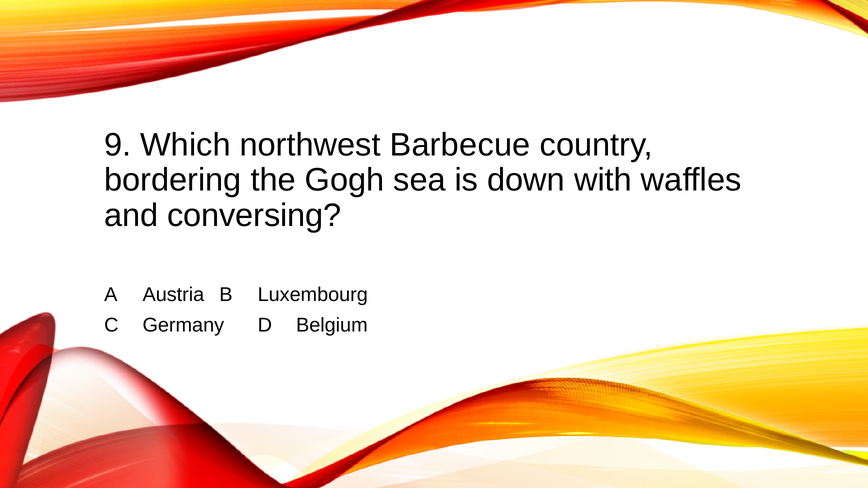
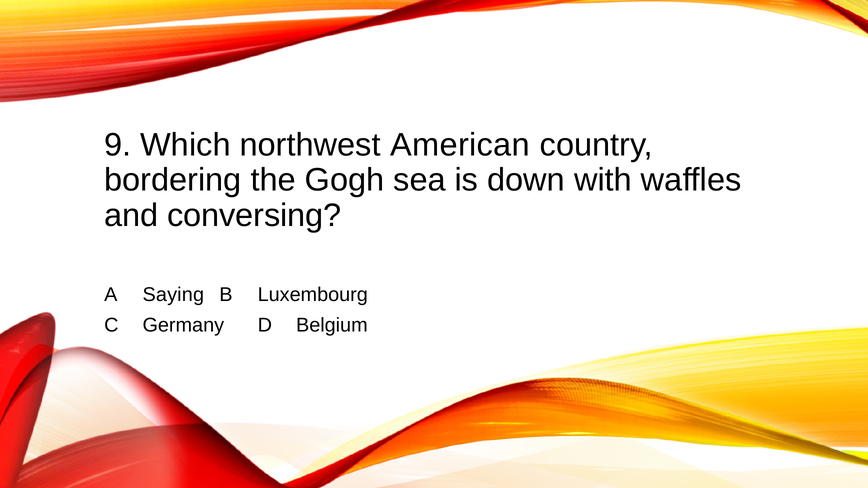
Barbecue: Barbecue -> American
Austria: Austria -> Saying
